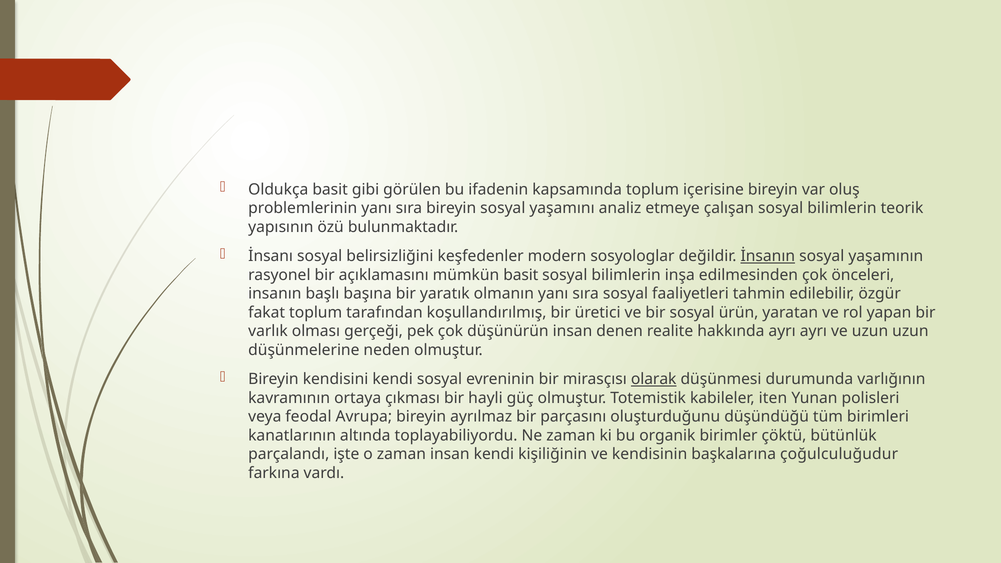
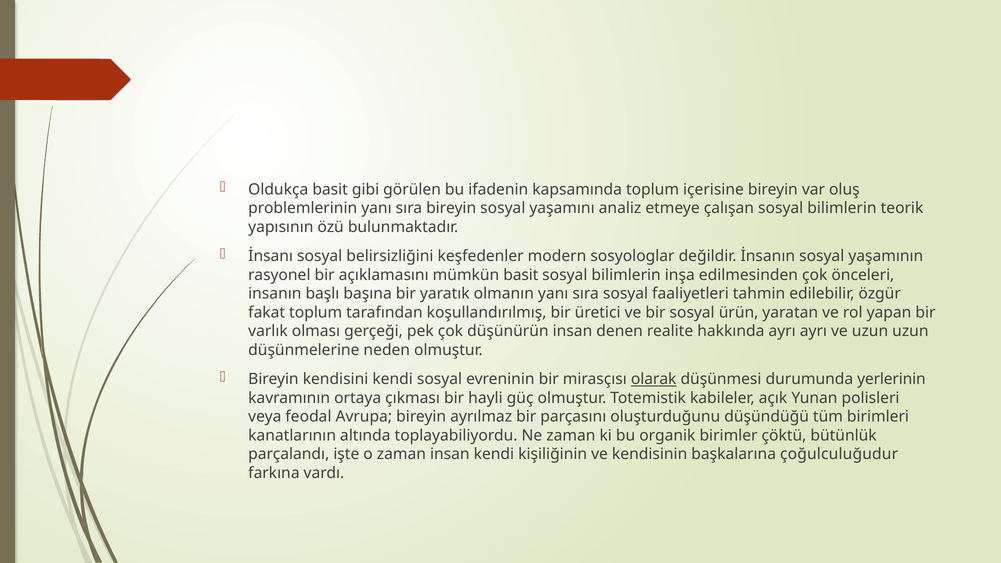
İnsanın underline: present -> none
varlığının: varlığının -> yerlerinin
iten: iten -> açık
